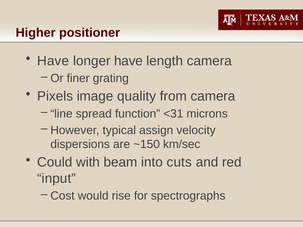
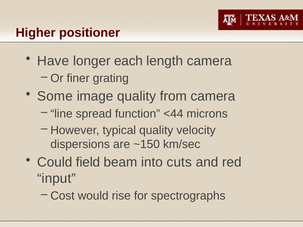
longer have: have -> each
Pixels: Pixels -> Some
<31: <31 -> <44
typical assign: assign -> quality
with: with -> field
